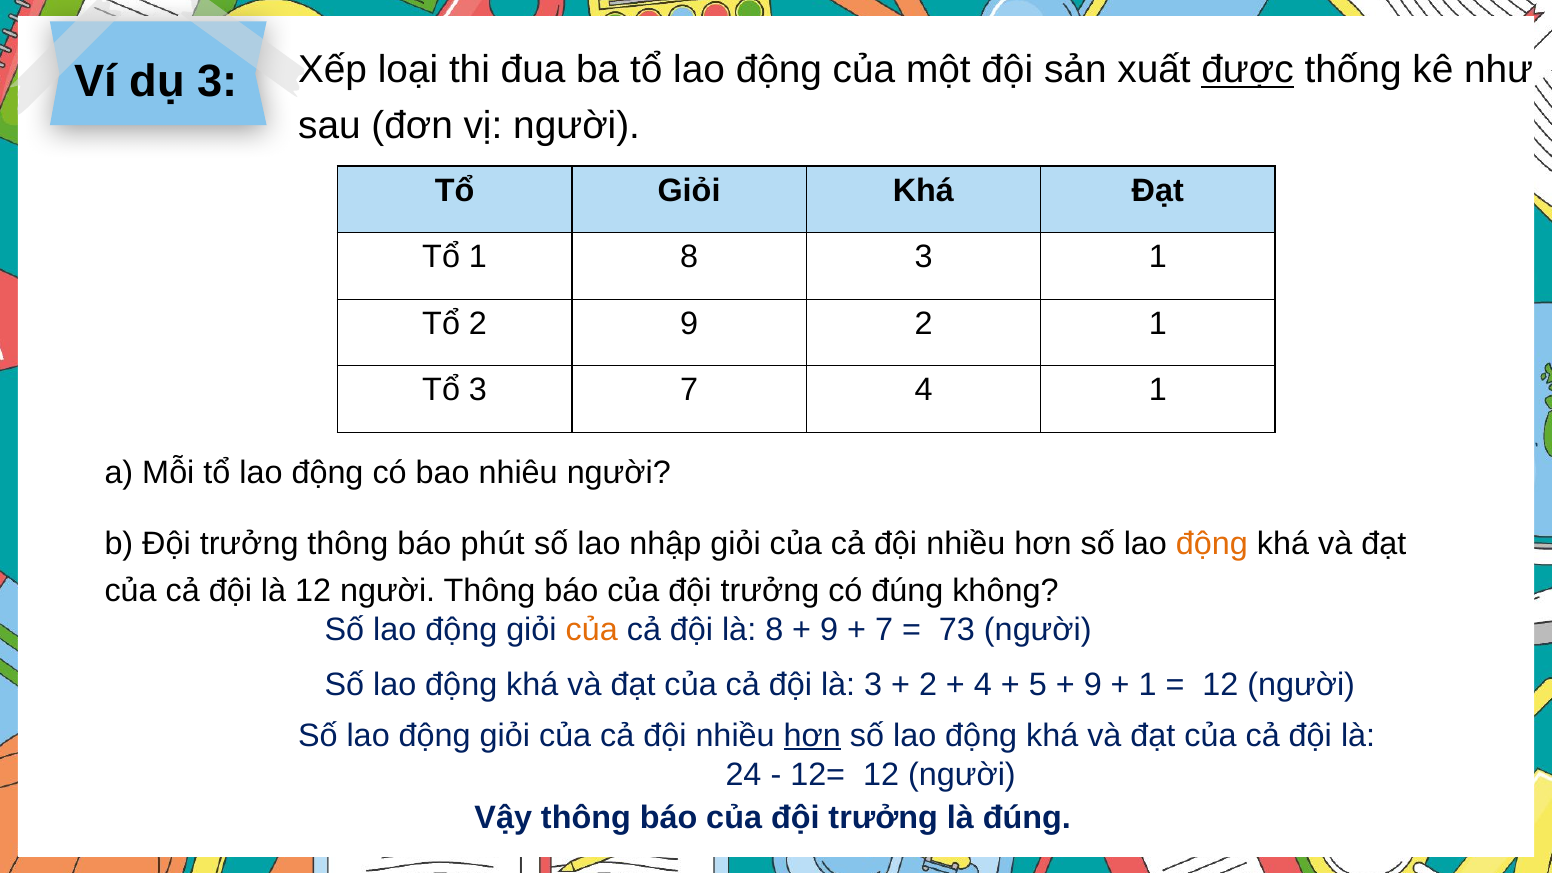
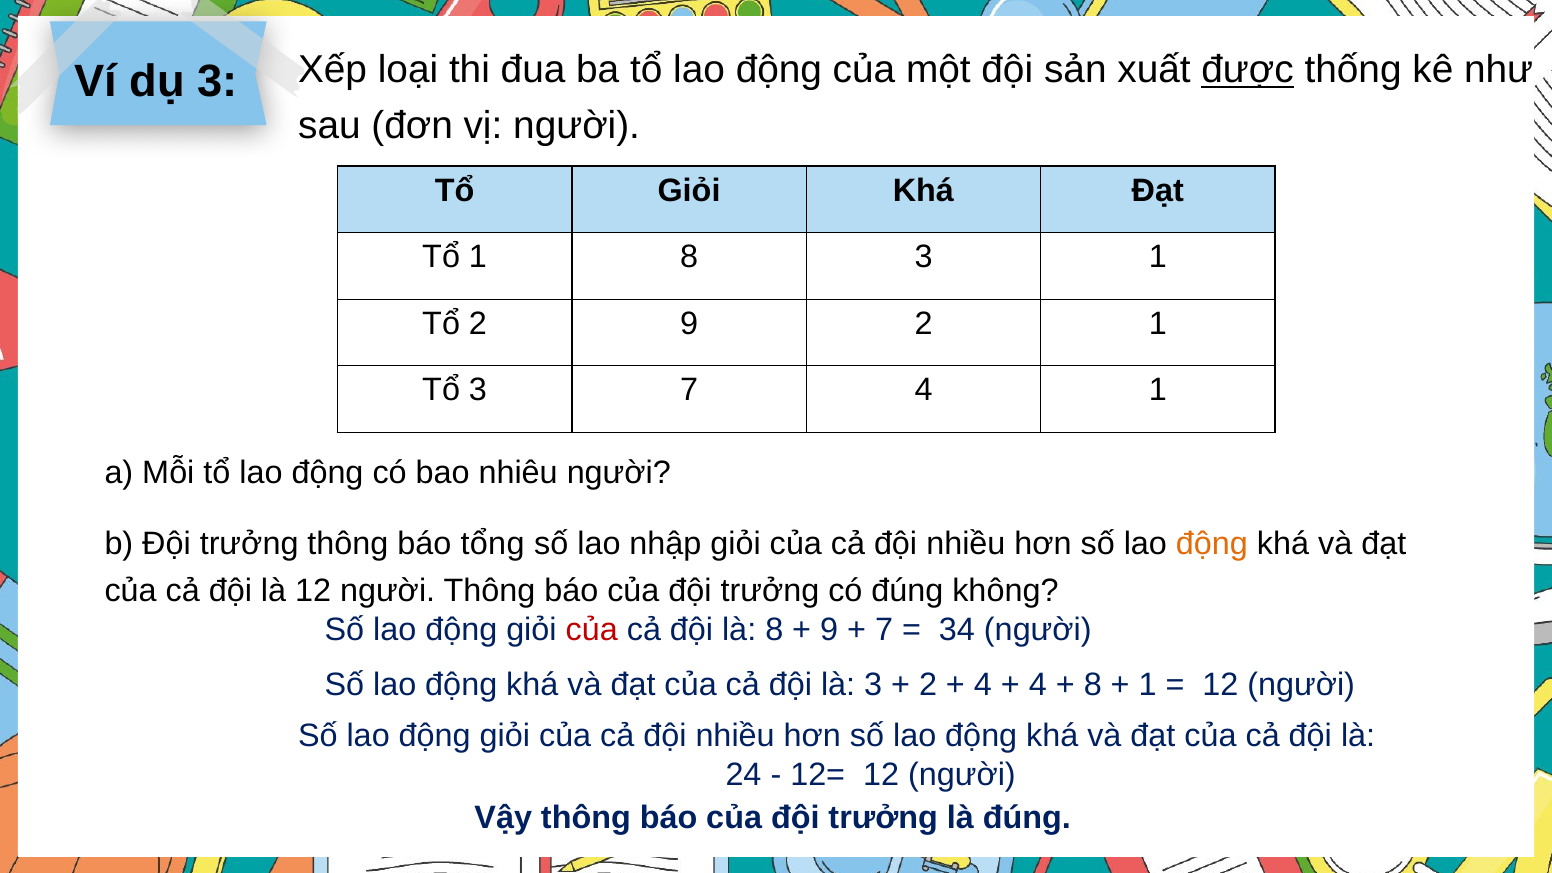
phút: phút -> tổng
của at (592, 630) colour: orange -> red
73: 73 -> 34
5 at (1038, 685): 5 -> 4
9 at (1093, 685): 9 -> 8
hơn at (812, 736) underline: present -> none
